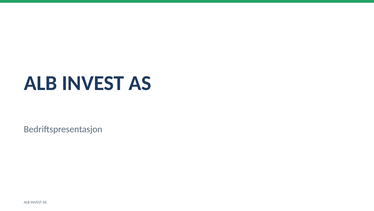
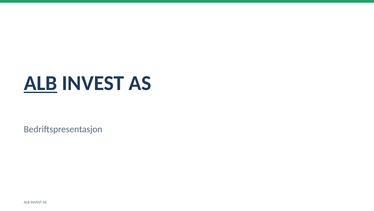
ALB at (40, 83) underline: none -> present
